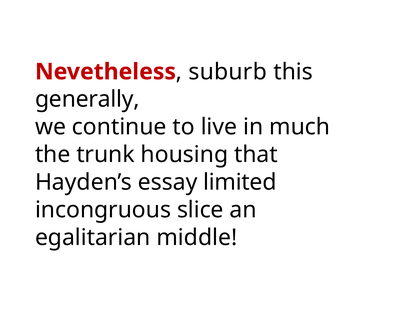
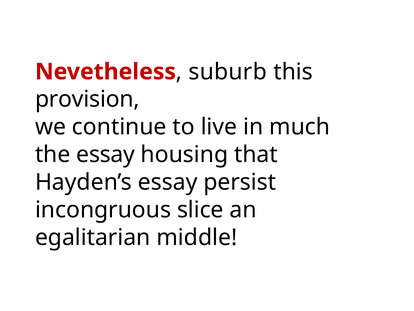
generally: generally -> provision
the trunk: trunk -> essay
limited: limited -> persist
